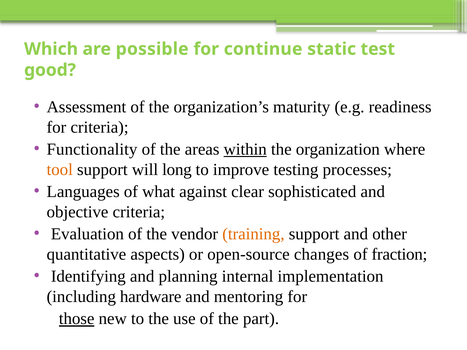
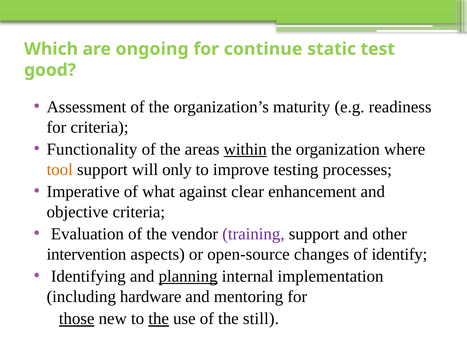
possible: possible -> ongoing
long: long -> only
Languages: Languages -> Imperative
sophisticated: sophisticated -> enhancement
training colour: orange -> purple
quantitative: quantitative -> intervention
fraction: fraction -> identify
planning underline: none -> present
the at (159, 319) underline: none -> present
part: part -> still
